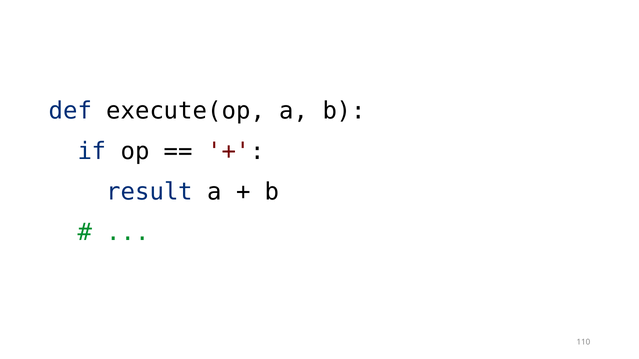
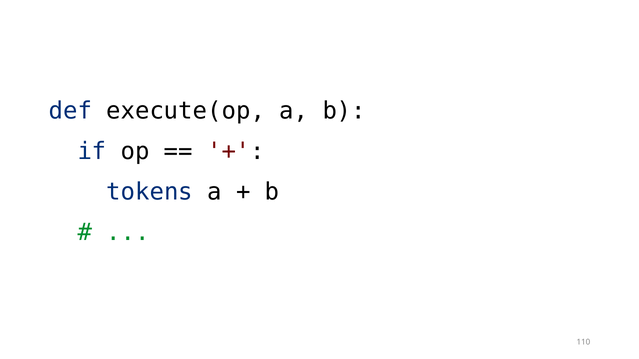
result: result -> tokens
